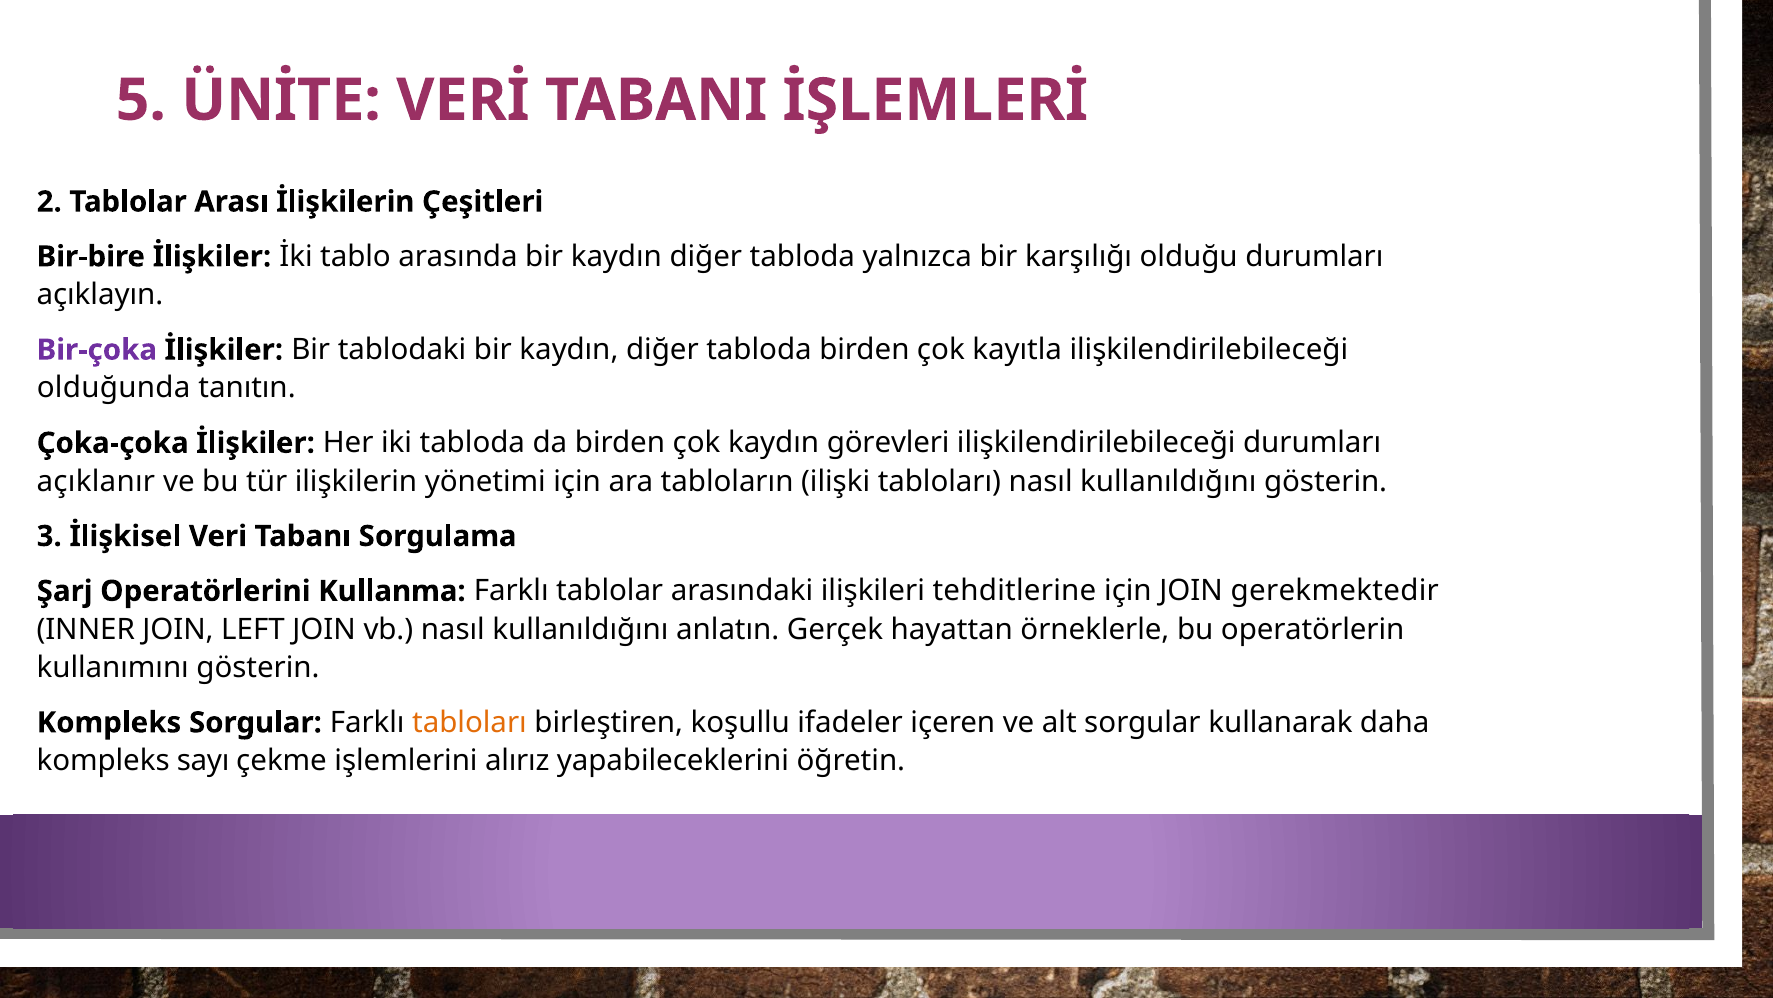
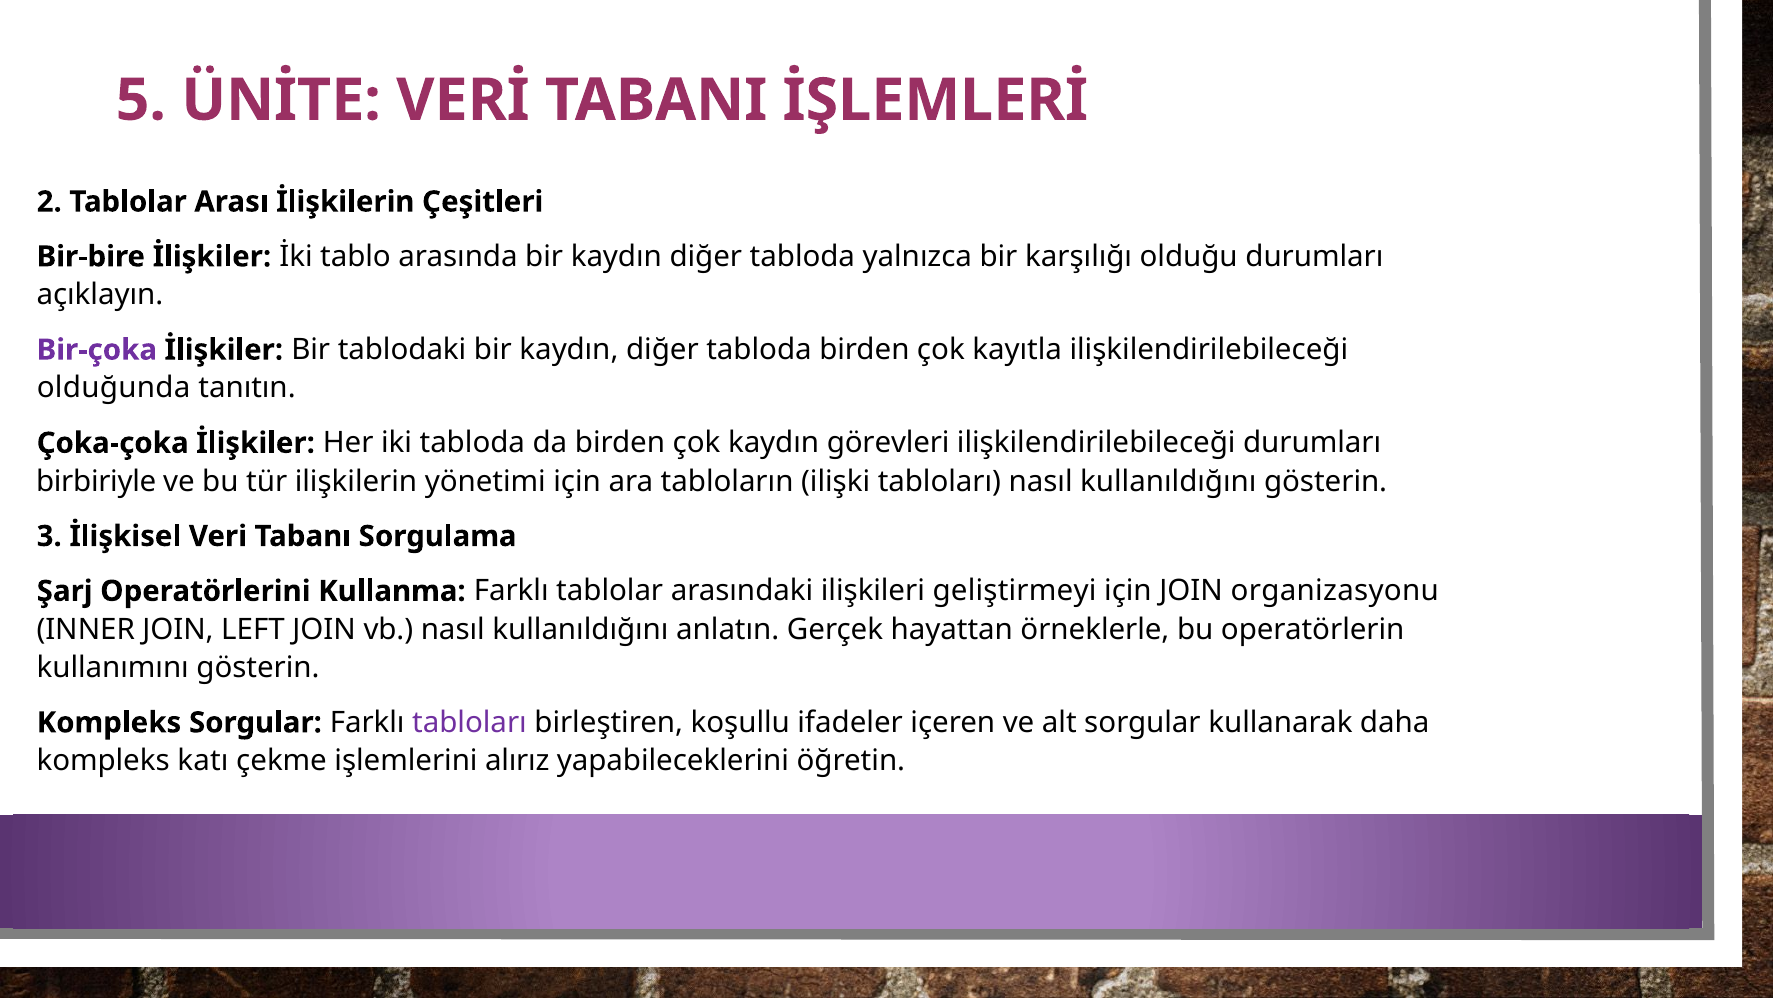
açıklanır: açıklanır -> birbiriyle
tehditlerine: tehditlerine -> geliştirmeyi
gerekmektedir: gerekmektedir -> organizasyonu
tabloları at (469, 722) colour: orange -> purple
sayı: sayı -> katı
